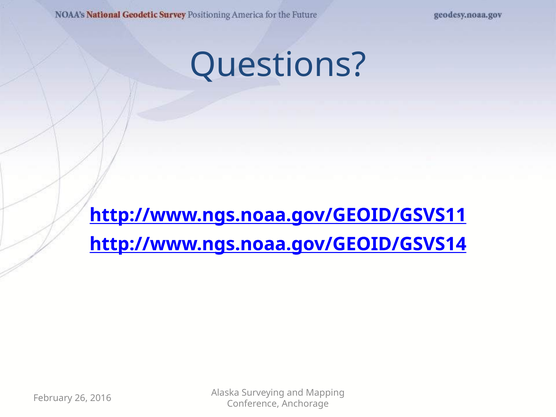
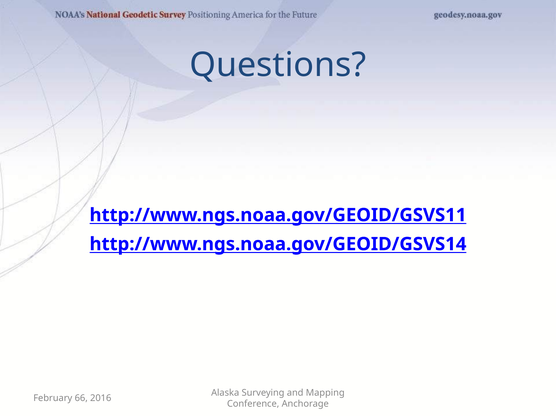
26: 26 -> 66
